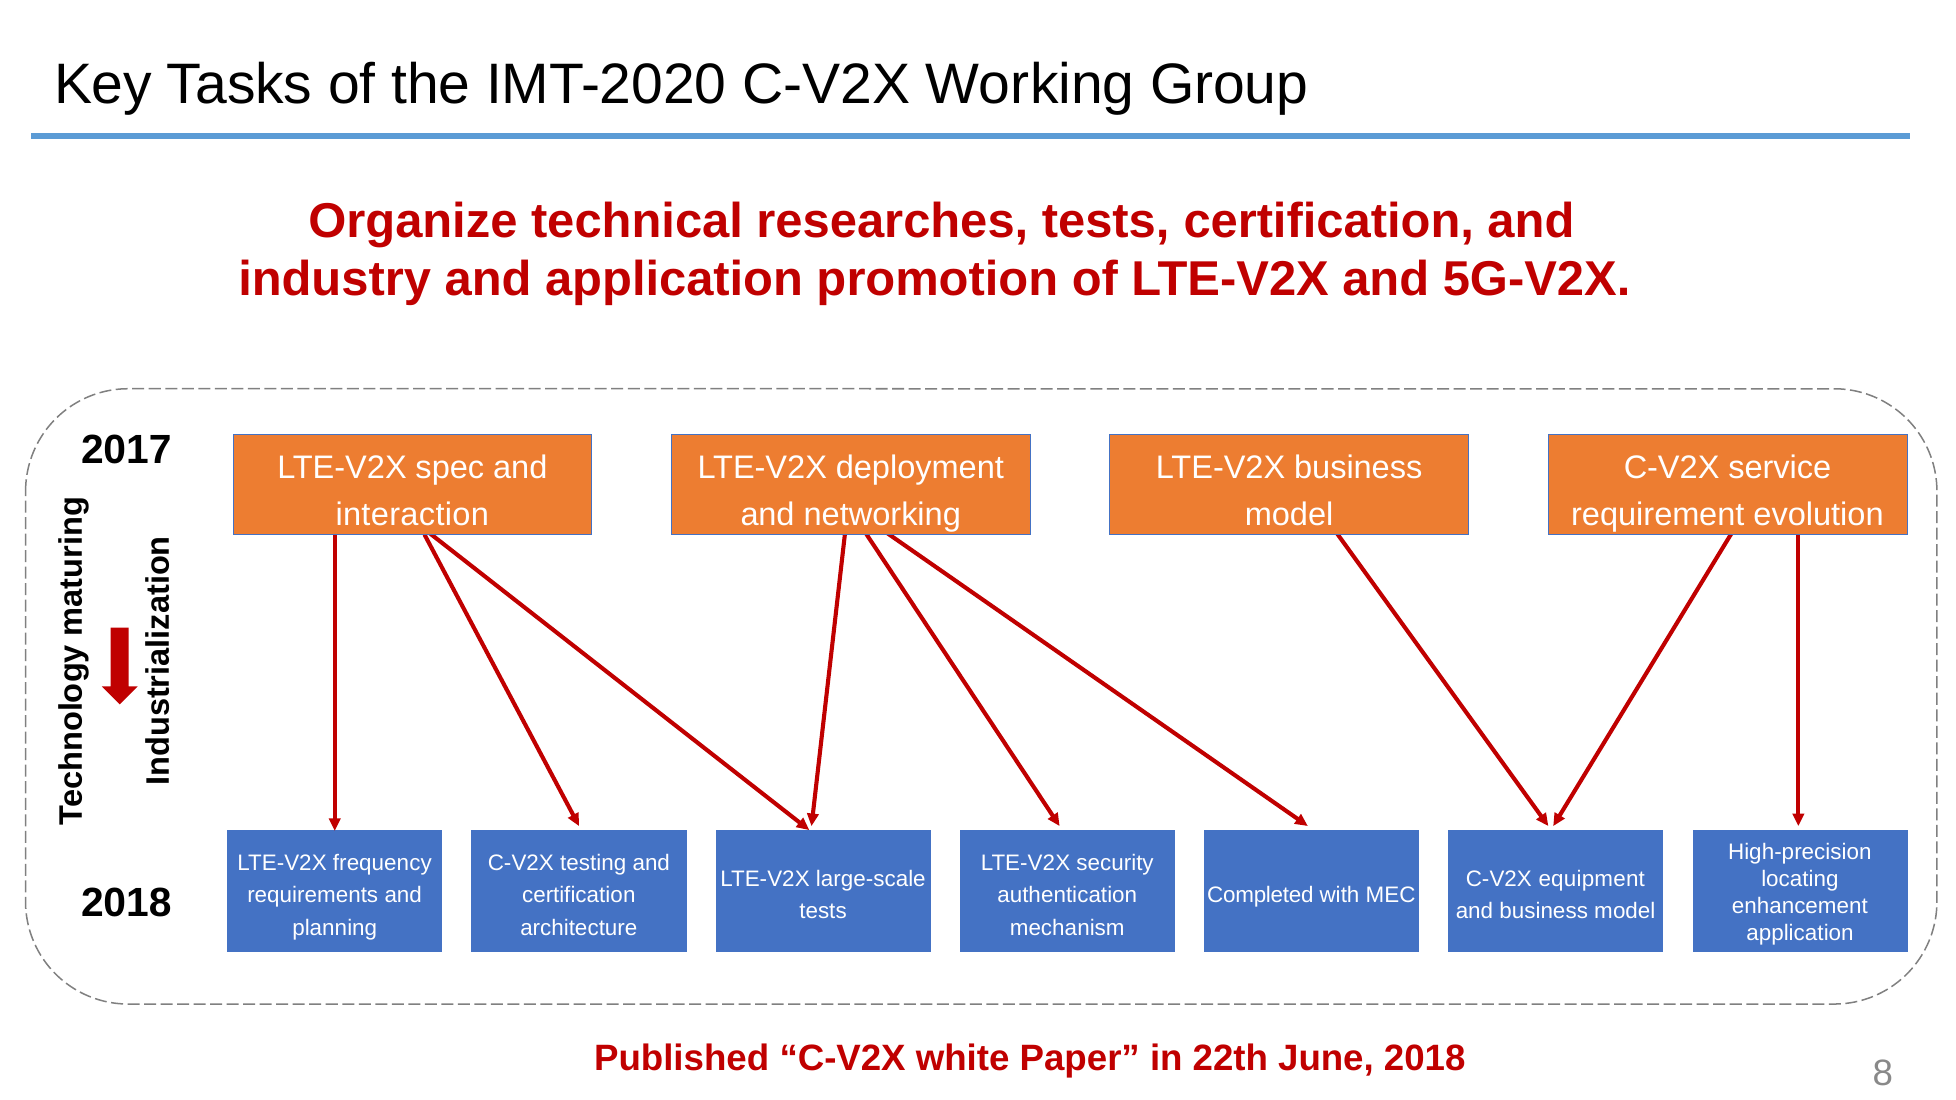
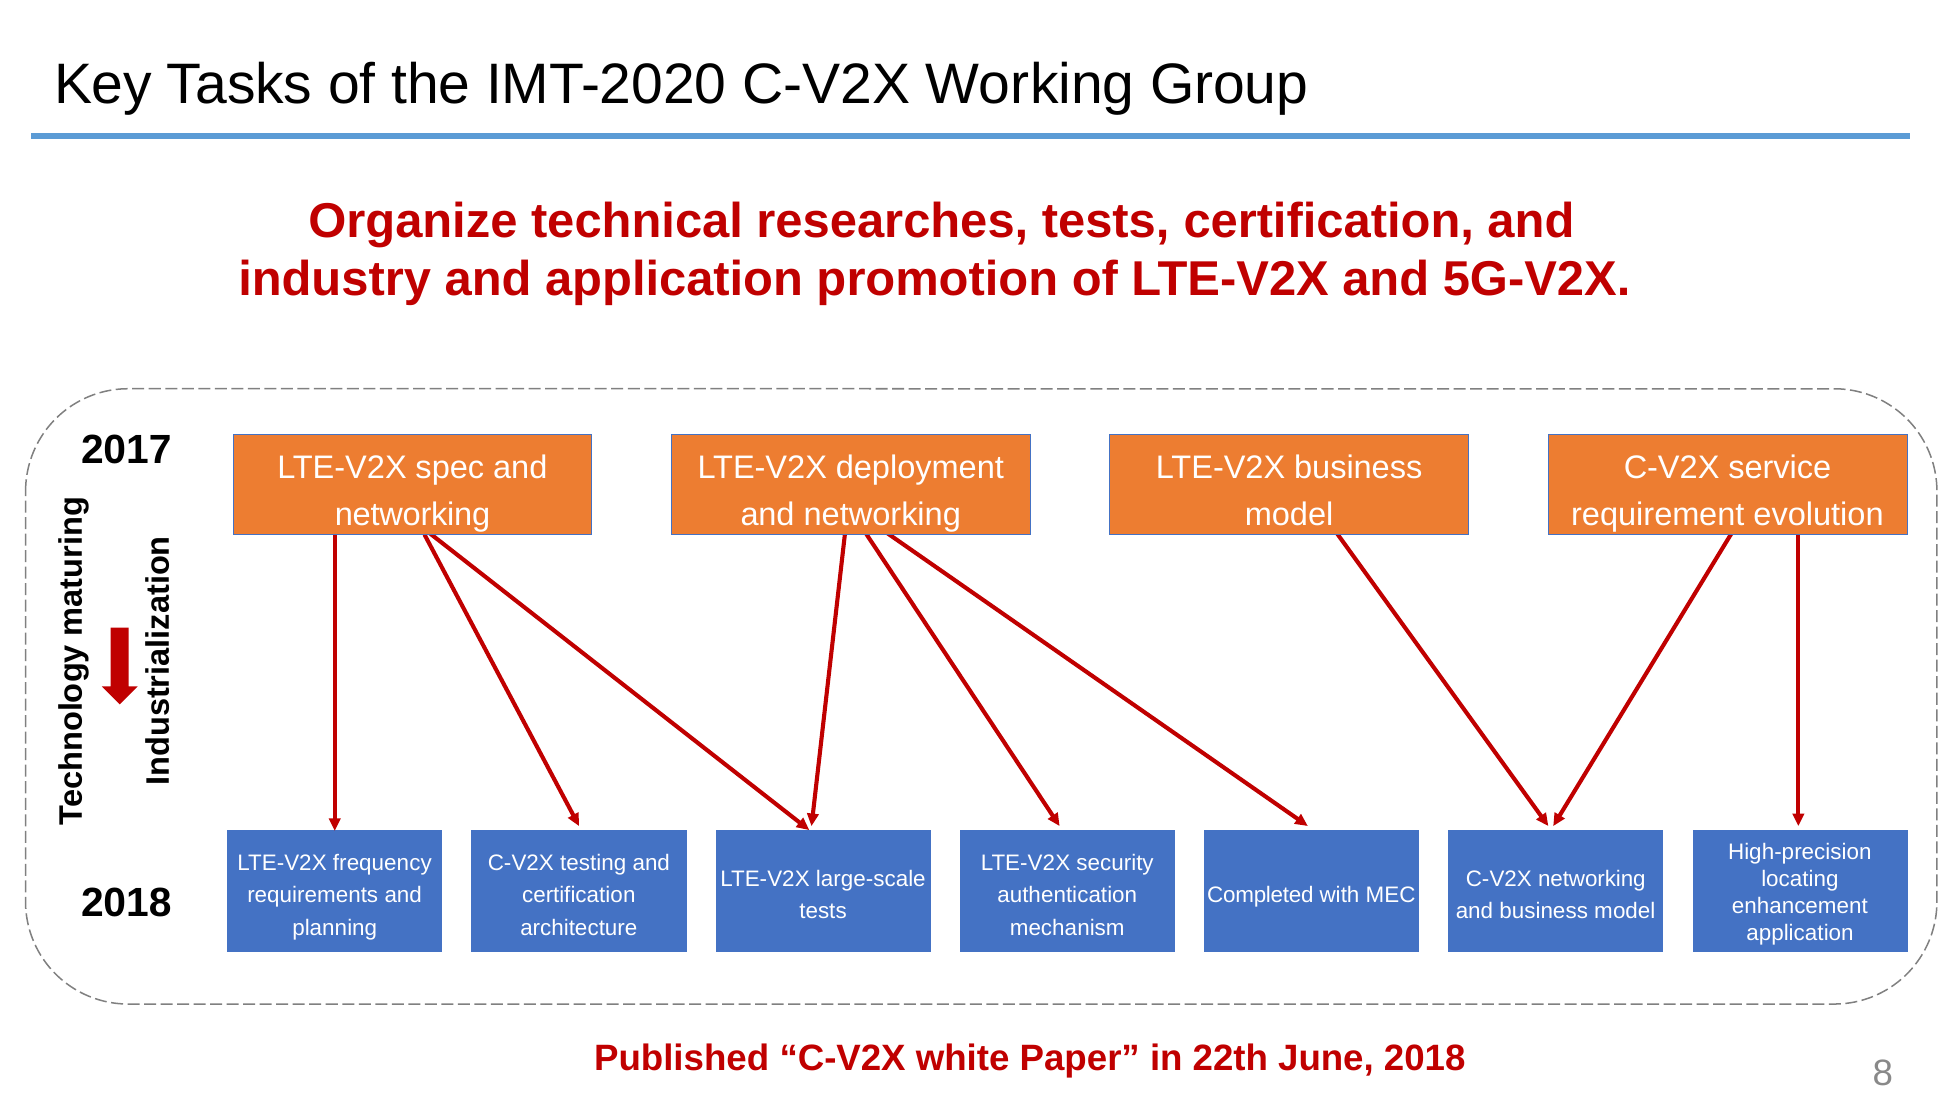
interaction at (412, 514): interaction -> networking
C-V2X equipment: equipment -> networking
